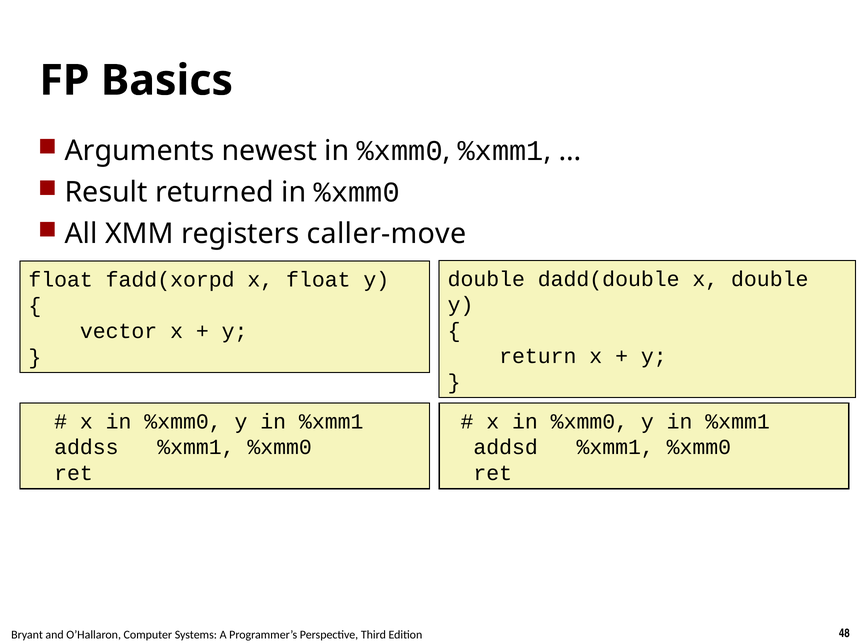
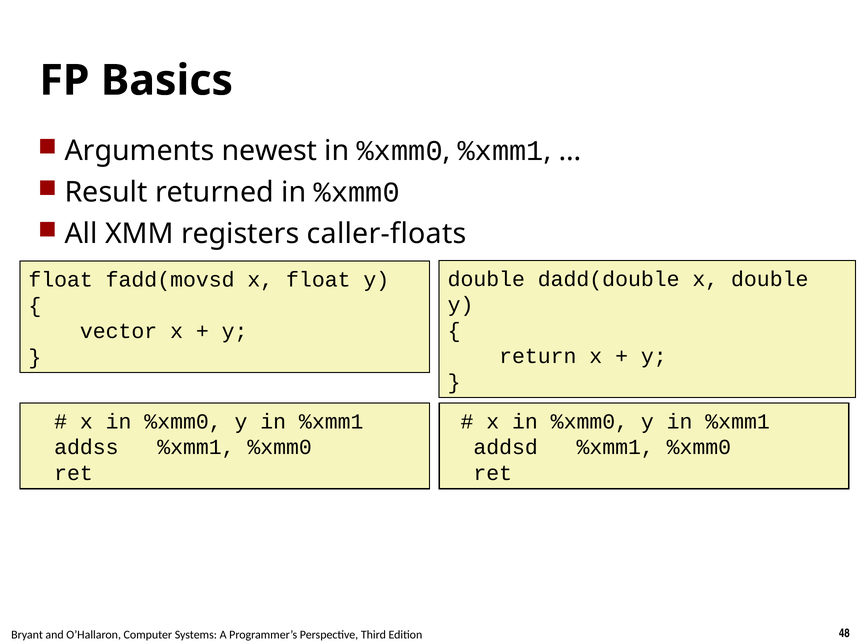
caller-move: caller-move -> caller-floats
fadd(xorpd: fadd(xorpd -> fadd(movsd
